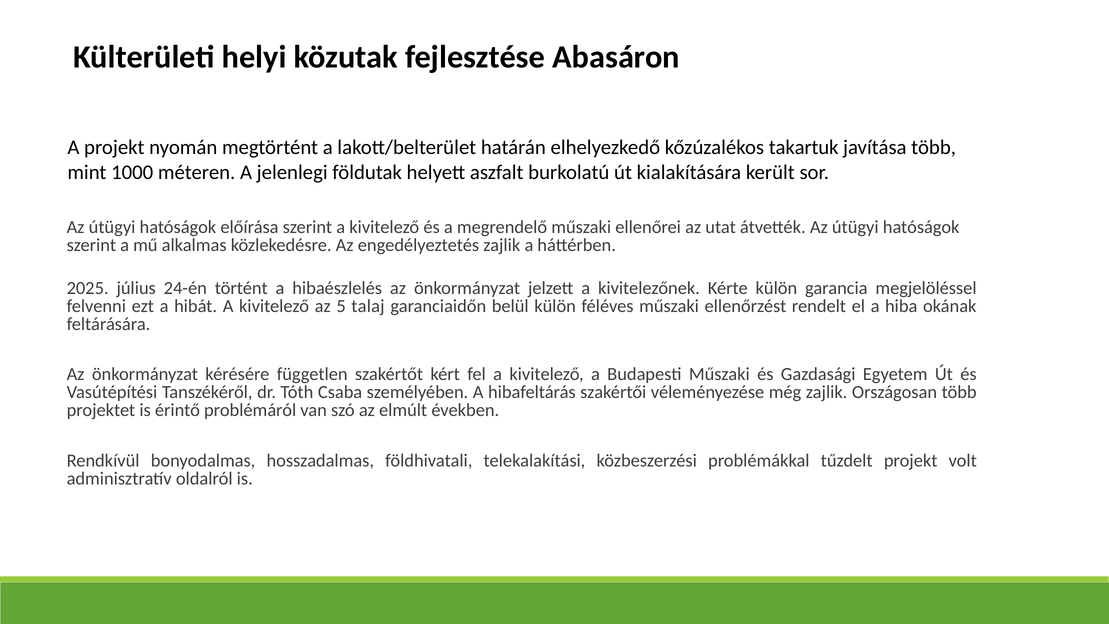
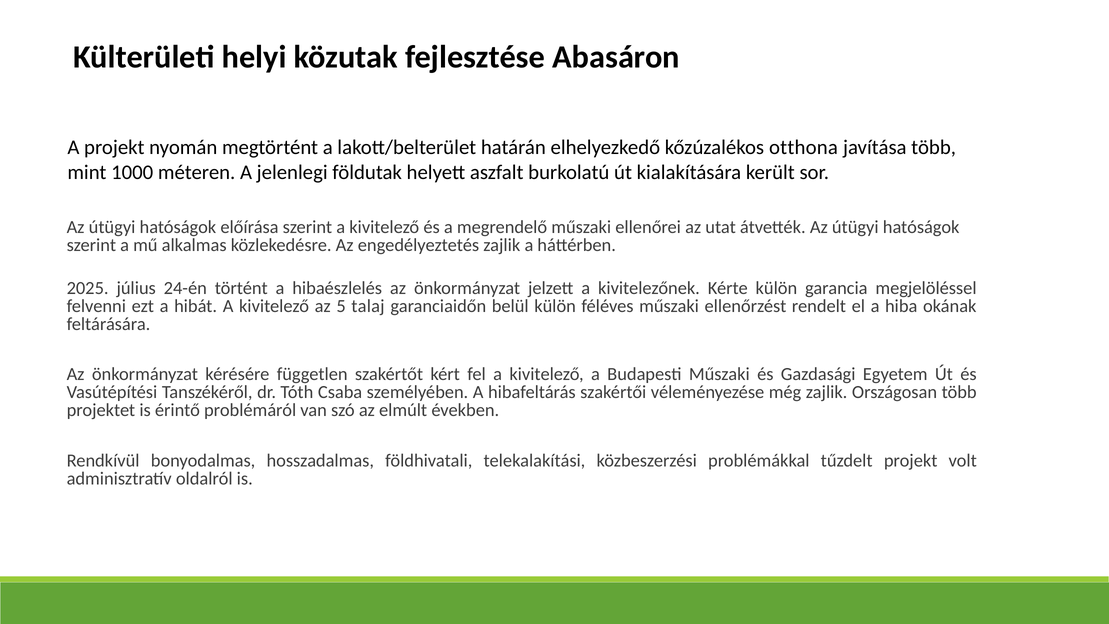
takartuk: takartuk -> otthona
